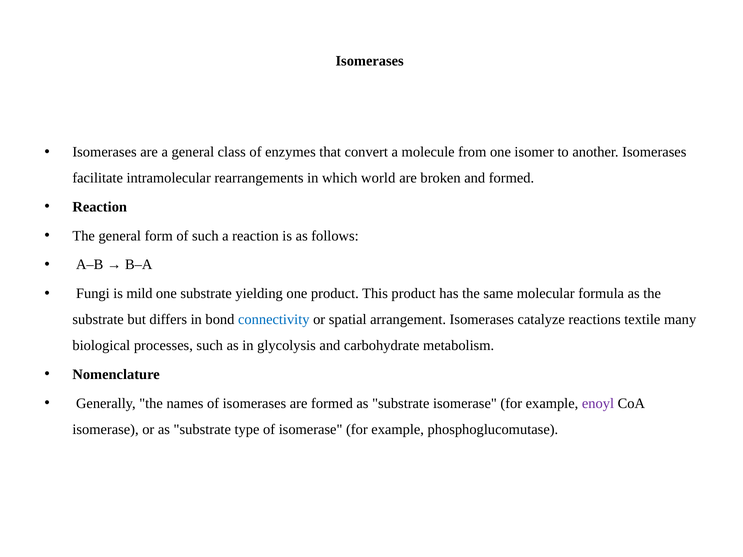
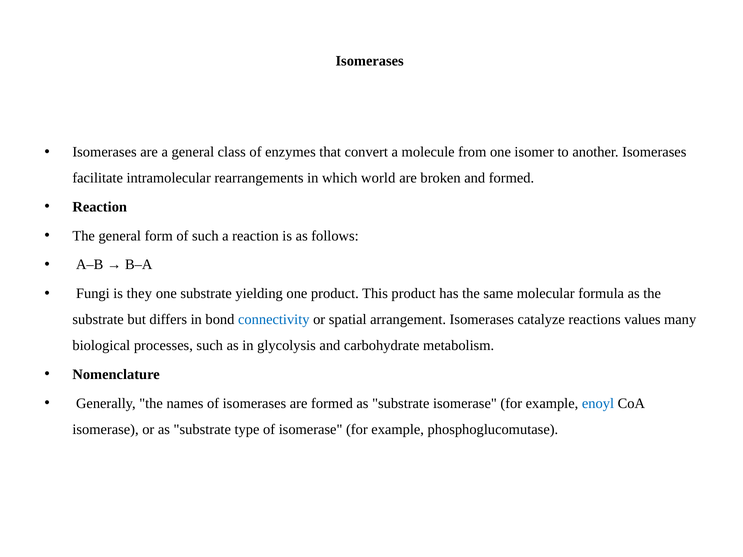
mild: mild -> they
textile: textile -> values
enoyl colour: purple -> blue
